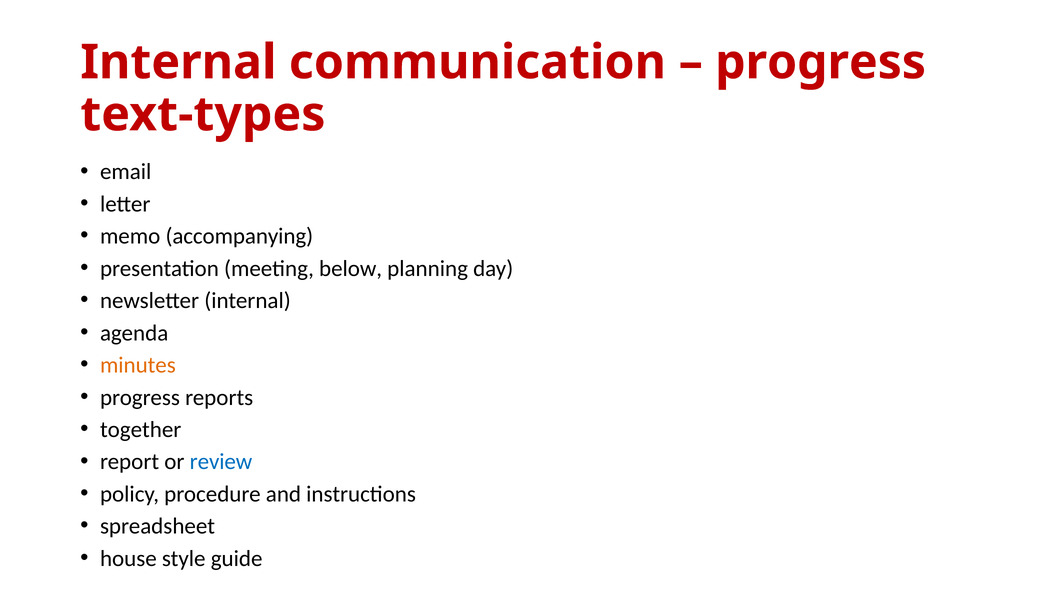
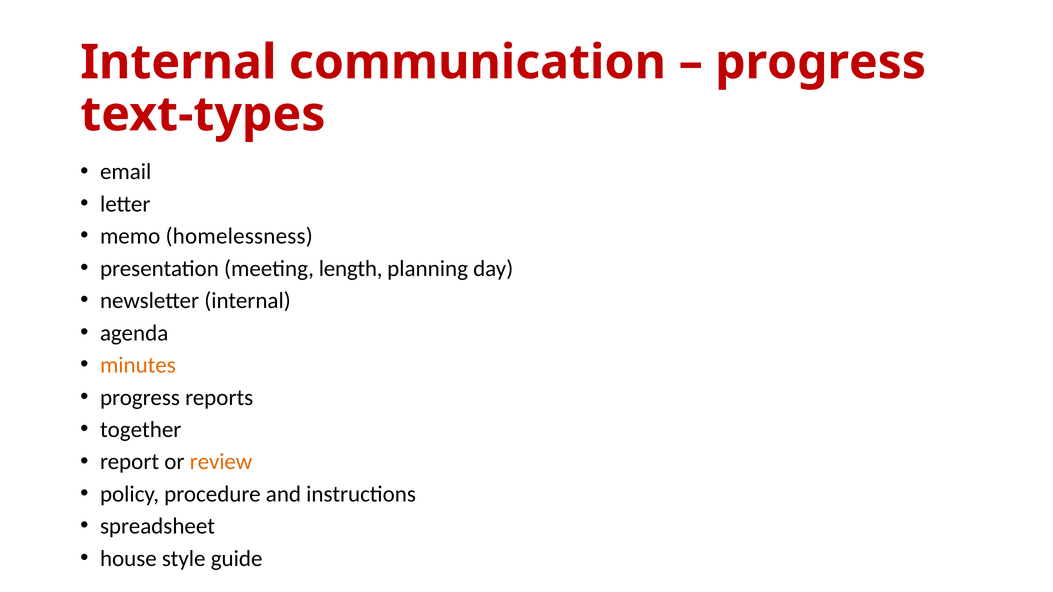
accompanying: accompanying -> homelessness
below: below -> length
review colour: blue -> orange
